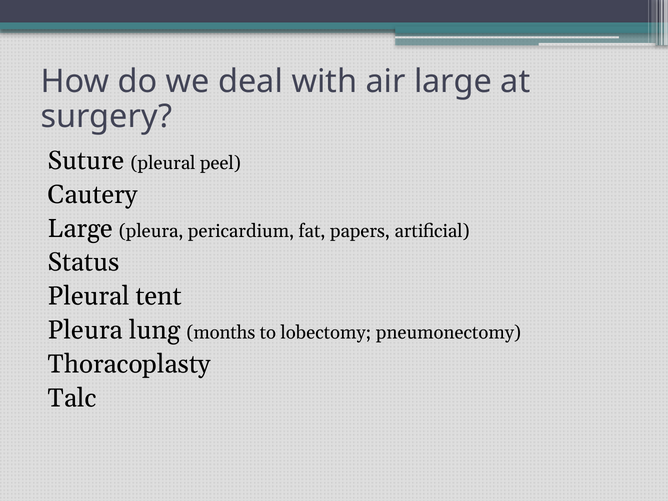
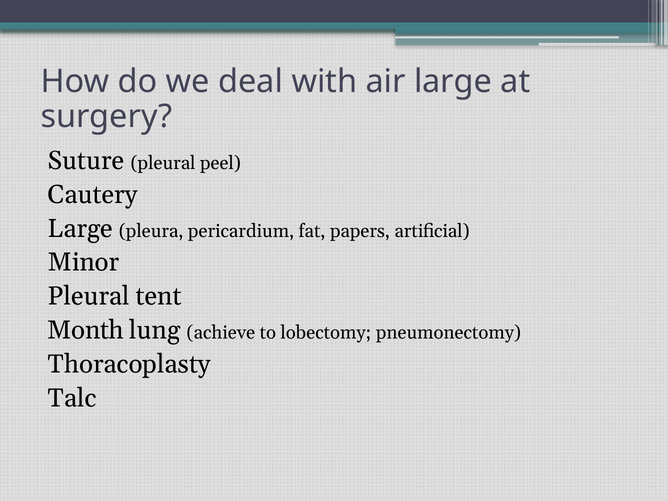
Status: Status -> Minor
Pleura at (86, 330): Pleura -> Month
months: months -> achieve
